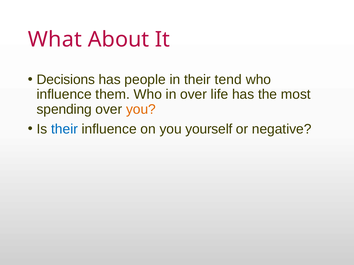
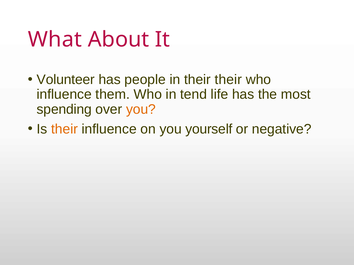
Decisions: Decisions -> Volunteer
their tend: tend -> their
in over: over -> tend
their at (65, 129) colour: blue -> orange
